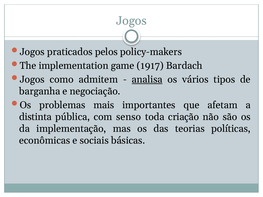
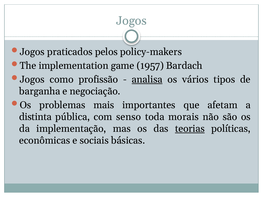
1917: 1917 -> 1957
admitem: admitem -> profissão
criação: criação -> morais
teorias underline: none -> present
